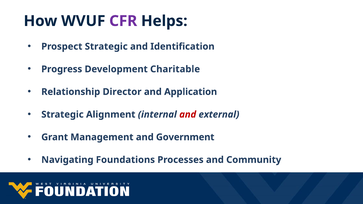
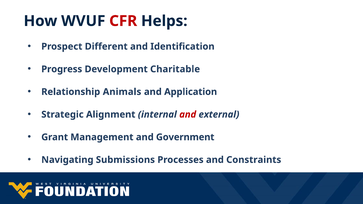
CFR colour: purple -> red
Prospect Strategic: Strategic -> Different
Director: Director -> Animals
Foundations: Foundations -> Submissions
Community: Community -> Constraints
